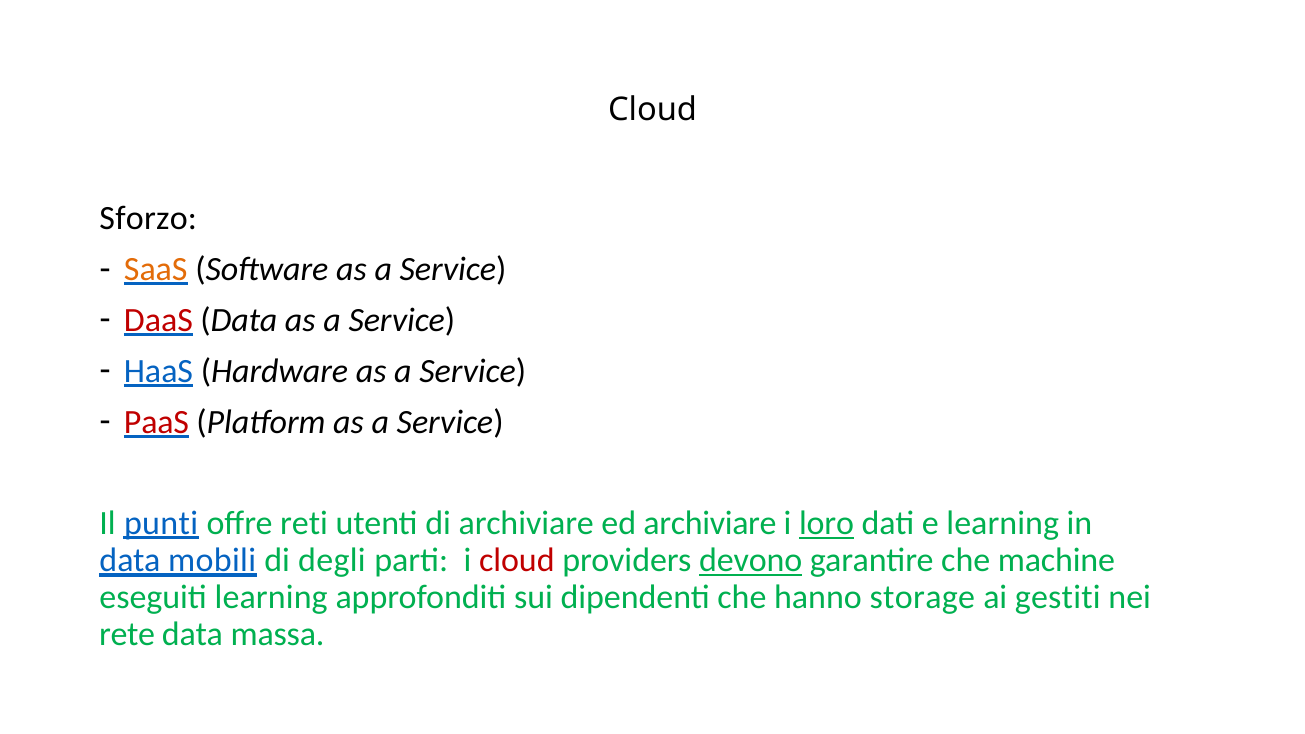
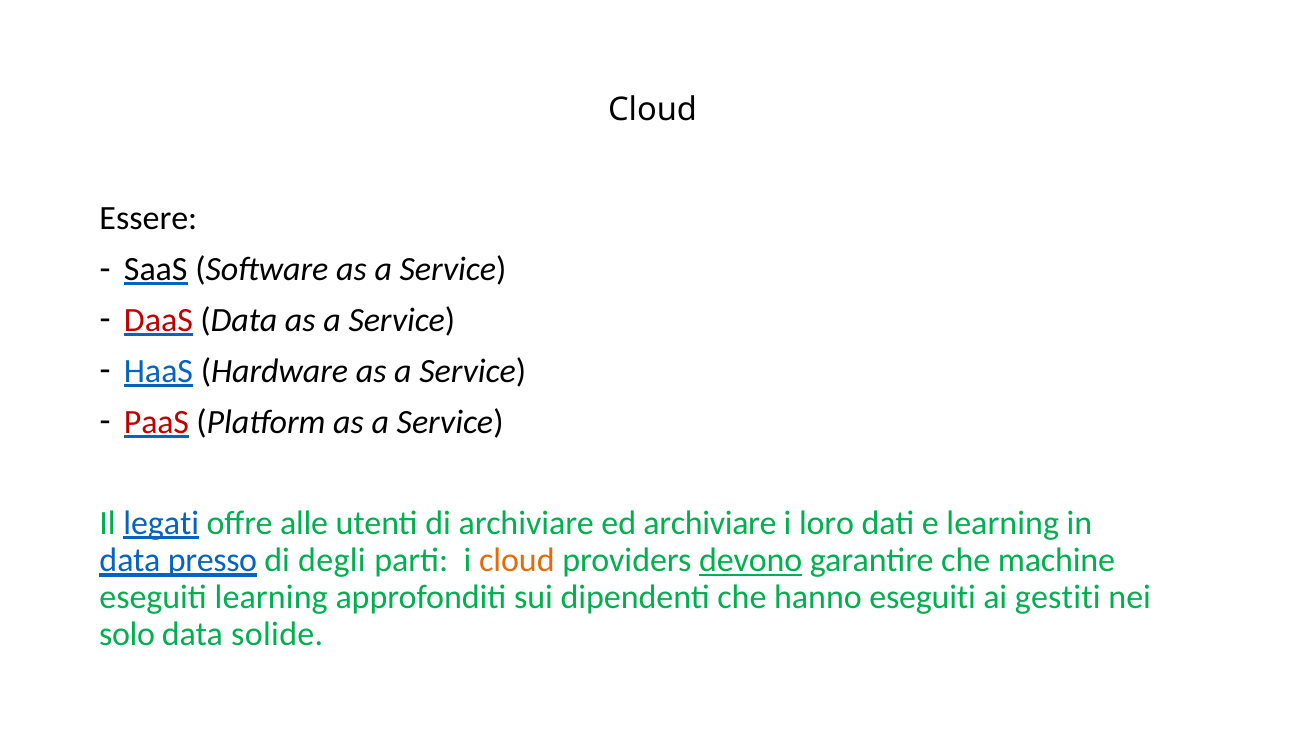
Sforzo: Sforzo -> Essere
SaaS colour: orange -> black
punti: punti -> legati
reti: reti -> alle
loro underline: present -> none
mobili: mobili -> presso
cloud at (517, 560) colour: red -> orange
hanno storage: storage -> eseguiti
rete: rete -> solo
massa: massa -> solide
